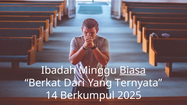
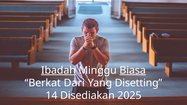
Ibadah underline: none -> present
Ternyata: Ternyata -> Disetting
Berkumpul: Berkumpul -> Disediakan
